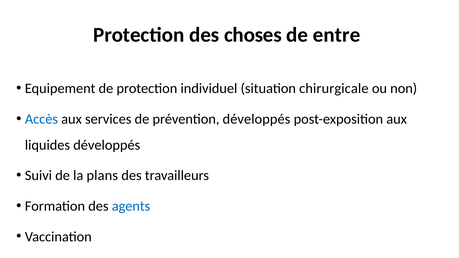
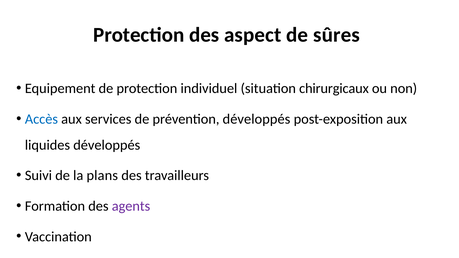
choses: choses -> aspect
entre: entre -> sûres
chirurgicale: chirurgicale -> chirurgicaux
agents colour: blue -> purple
